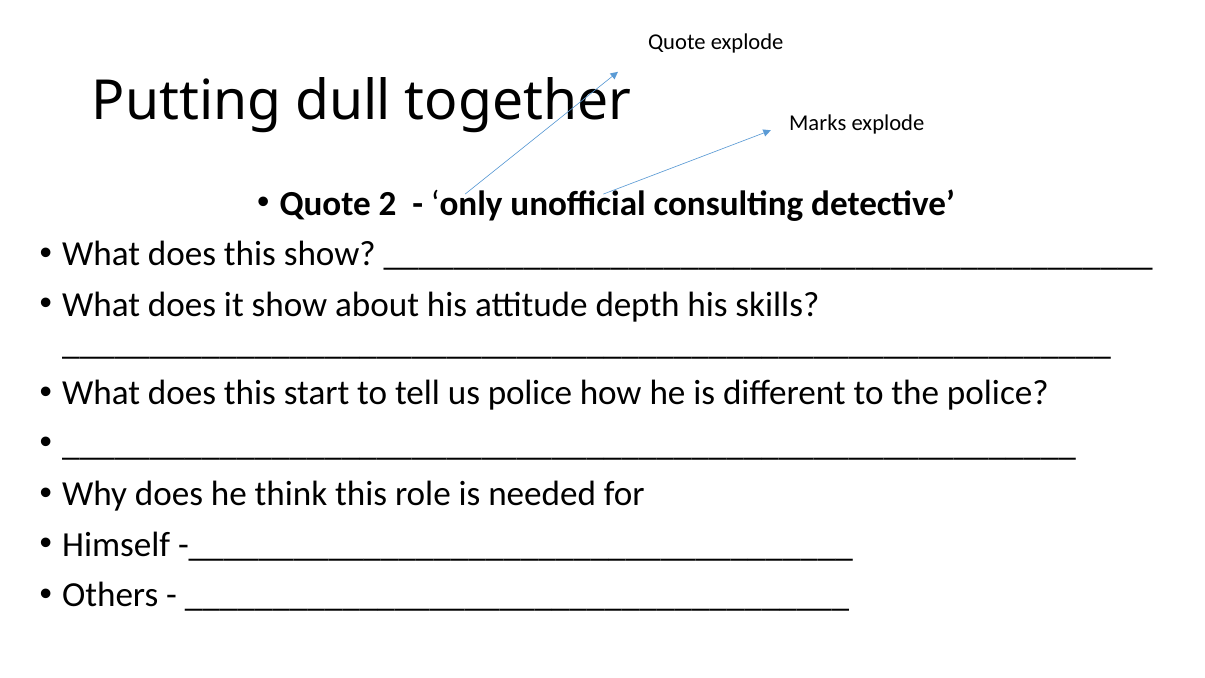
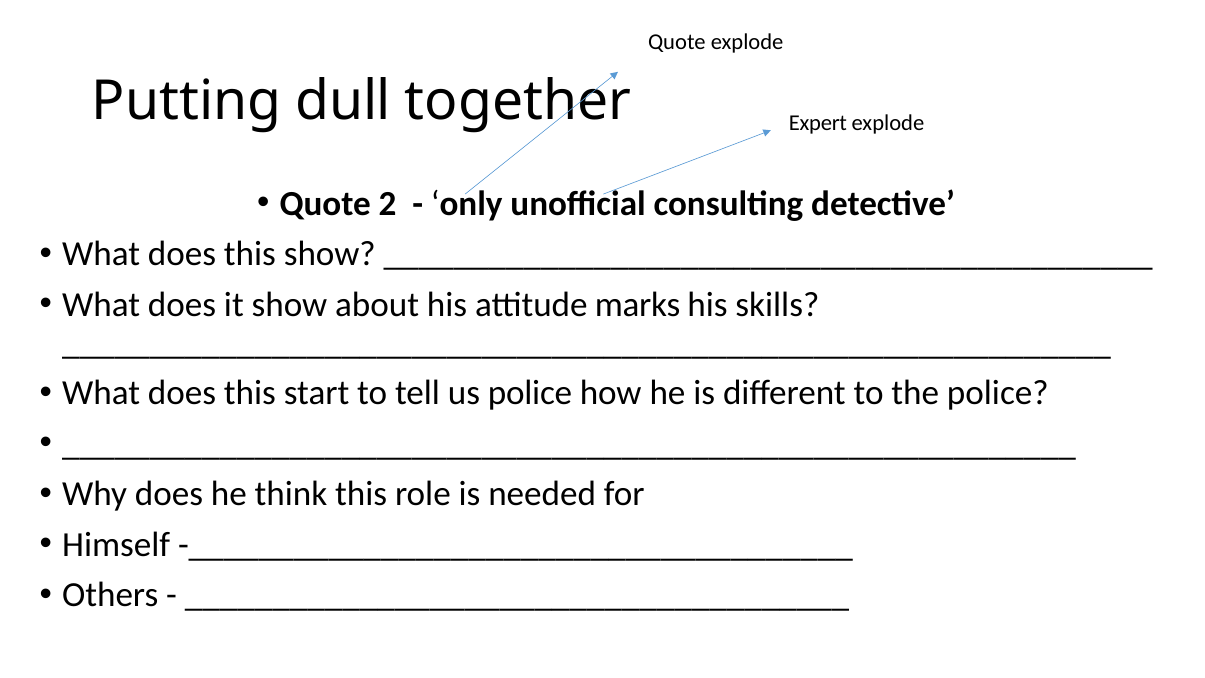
Marks: Marks -> Expert
depth: depth -> marks
